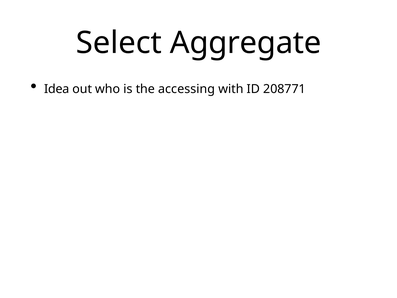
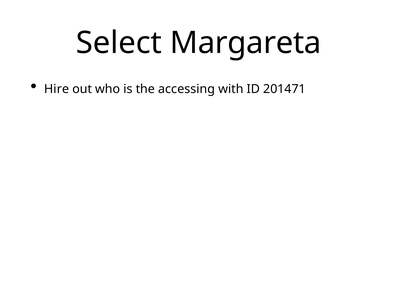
Aggregate: Aggregate -> Margareta
Idea: Idea -> Hire
208771: 208771 -> 201471
